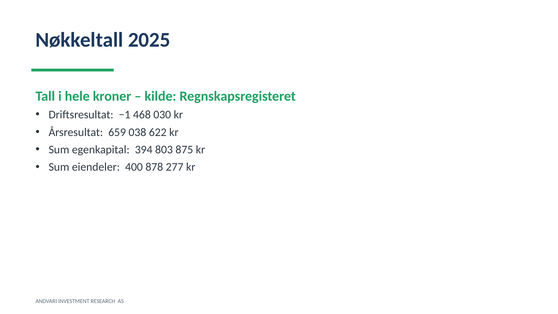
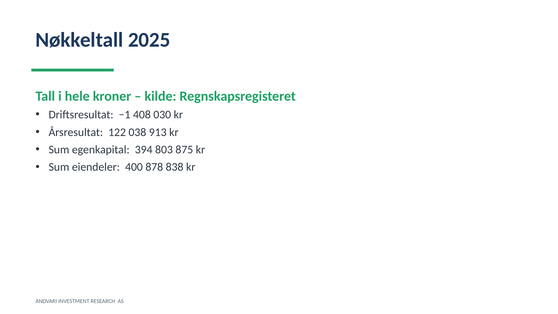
468: 468 -> 408
659: 659 -> 122
622: 622 -> 913
277: 277 -> 838
